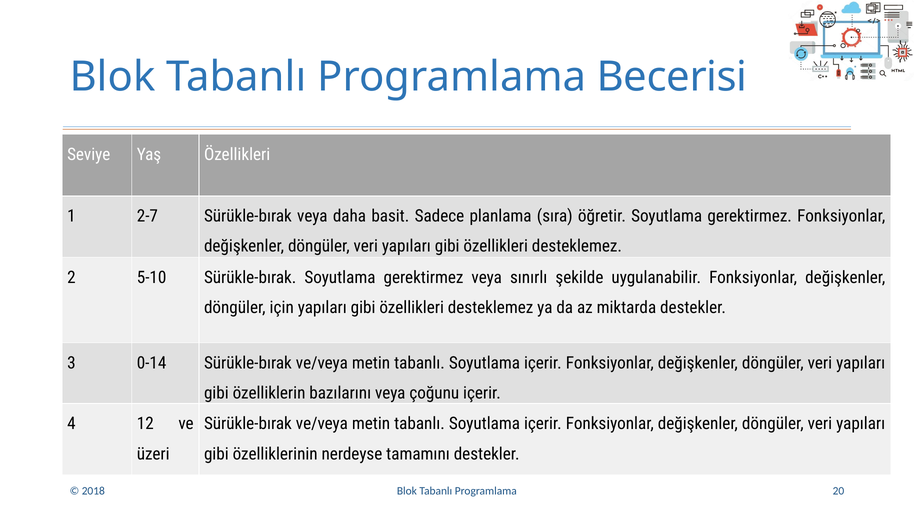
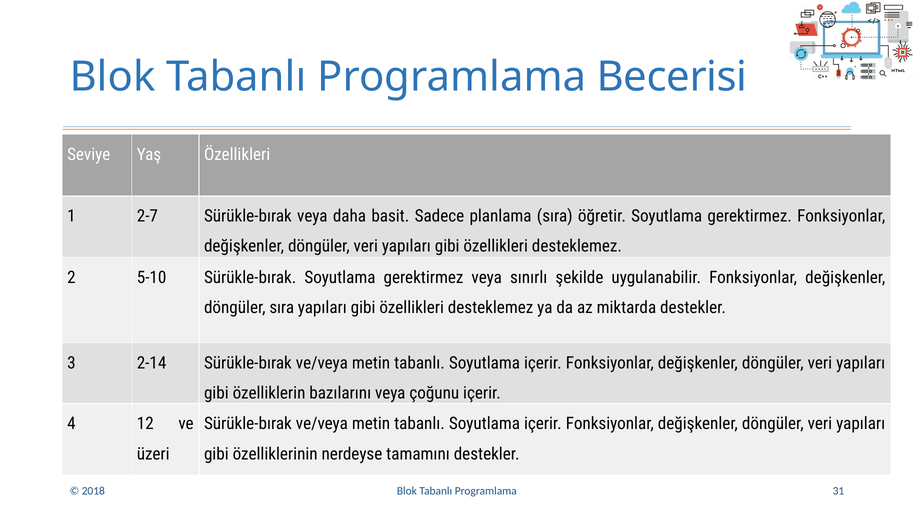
döngüler için: için -> sıra
0-14: 0-14 -> 2-14
20: 20 -> 31
